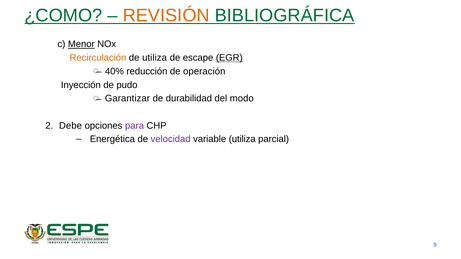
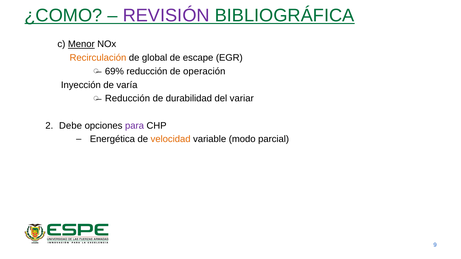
REVISIÓN colour: orange -> purple
de utiliza: utiliza -> global
EGR underline: present -> none
40%: 40% -> 69%
pudo: pudo -> varía
Garantizar at (127, 99): Garantizar -> Reducción
modo: modo -> variar
velocidad colour: purple -> orange
variable utiliza: utiliza -> modo
